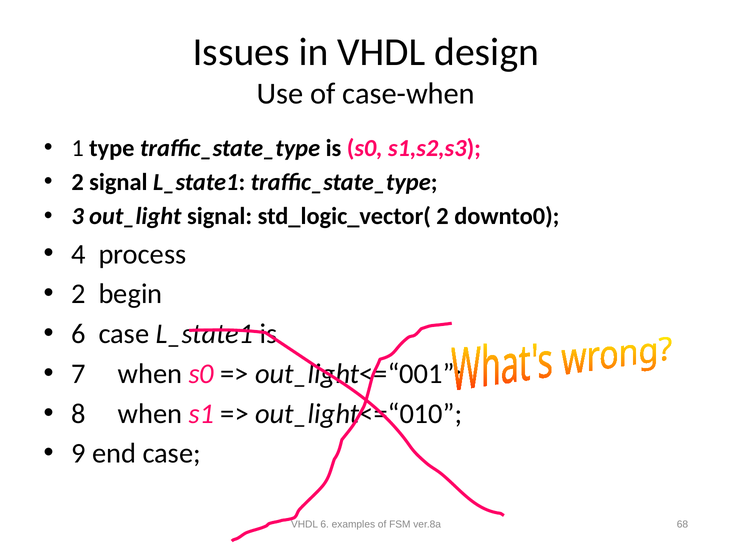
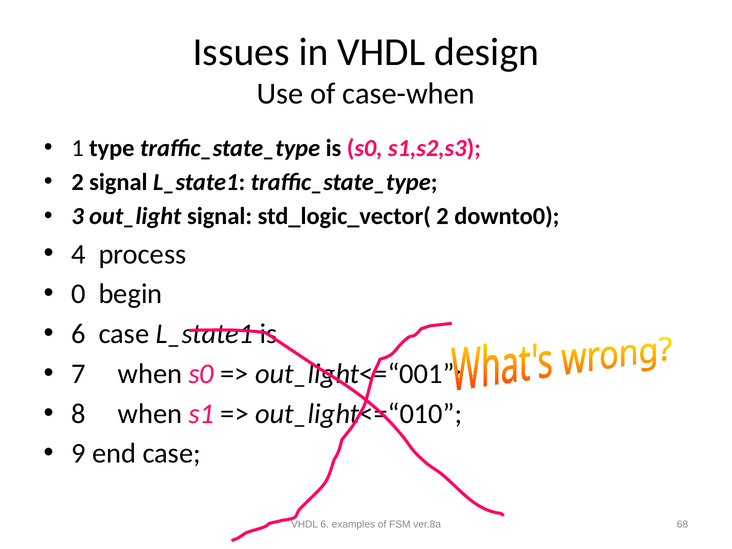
2 at (79, 294): 2 -> 0
